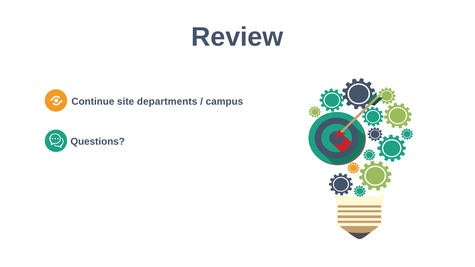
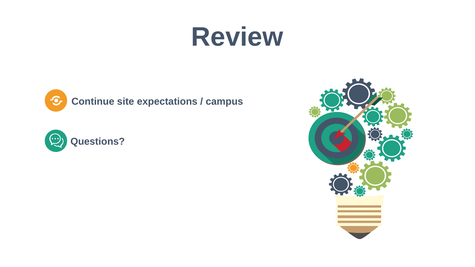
departments: departments -> expectations
